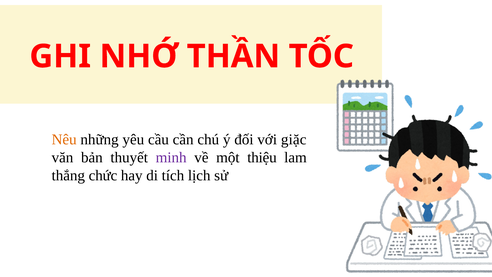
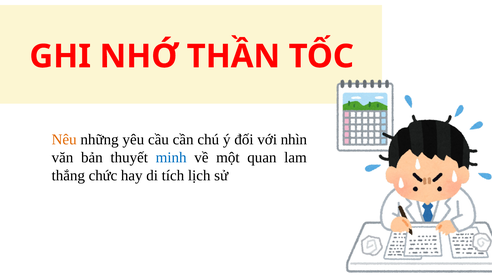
giặc: giặc -> nhìn
minh colour: purple -> blue
thiệu: thiệu -> quan
